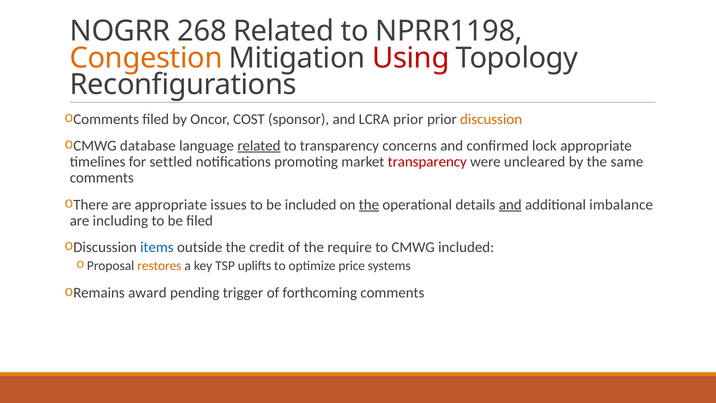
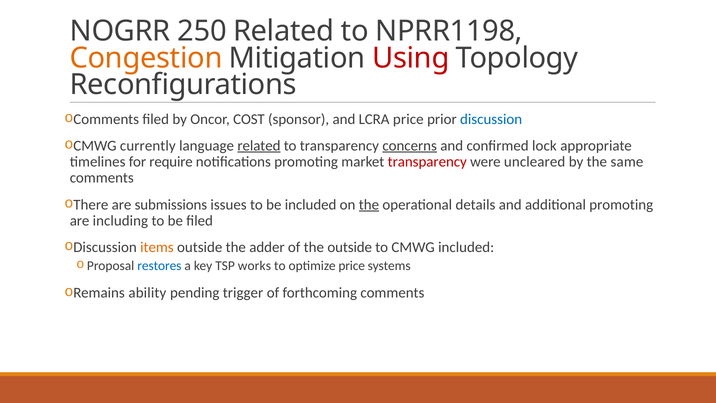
268: 268 -> 250
LCRA prior: prior -> price
discussion colour: orange -> blue
database: database -> currently
concerns underline: none -> present
settled: settled -> require
are appropriate: appropriate -> submissions
and at (510, 204) underline: present -> none
additional imbalance: imbalance -> promoting
items colour: blue -> orange
credit: credit -> adder
the require: require -> outside
restores colour: orange -> blue
uplifts: uplifts -> works
award: award -> ability
